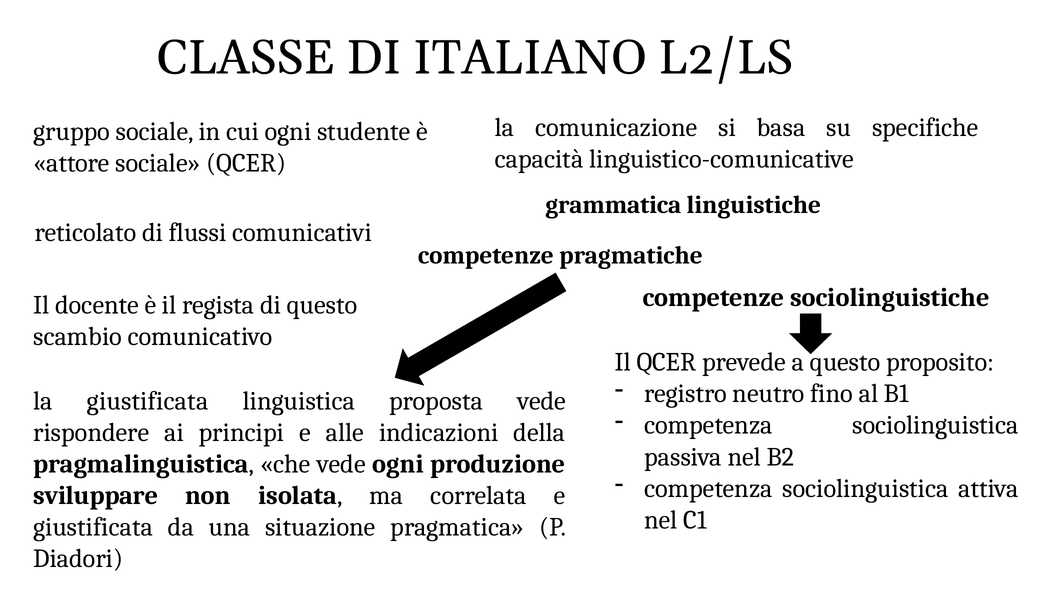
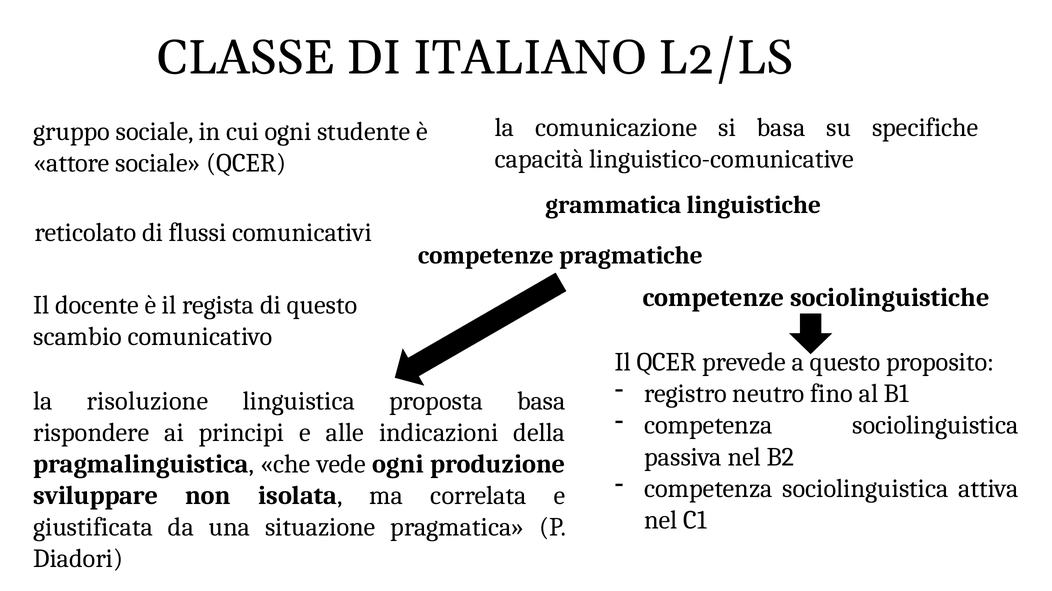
la giustificata: giustificata -> risoluzione
proposta vede: vede -> basa
